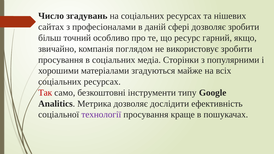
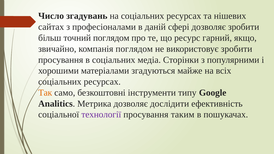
точний особливо: особливо -> поглядом
Так colour: red -> orange
краще: краще -> таким
